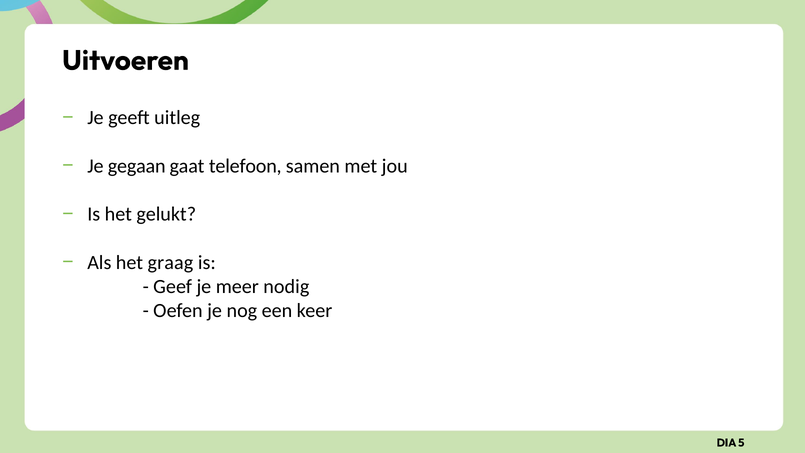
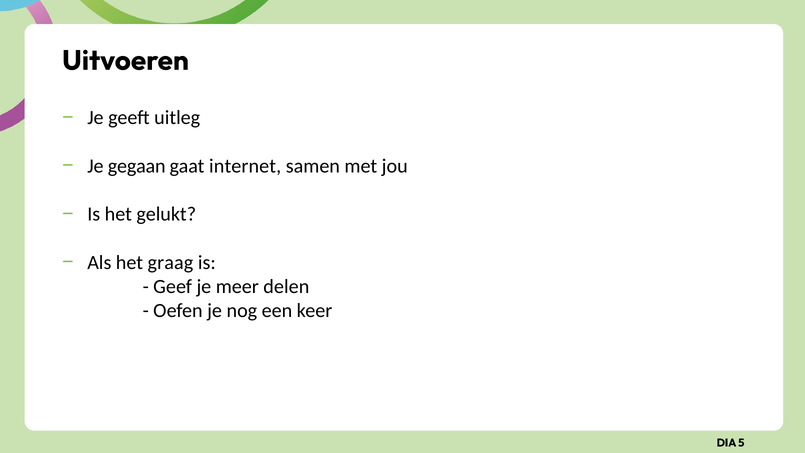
telefoon: telefoon -> internet
nodig: nodig -> delen
